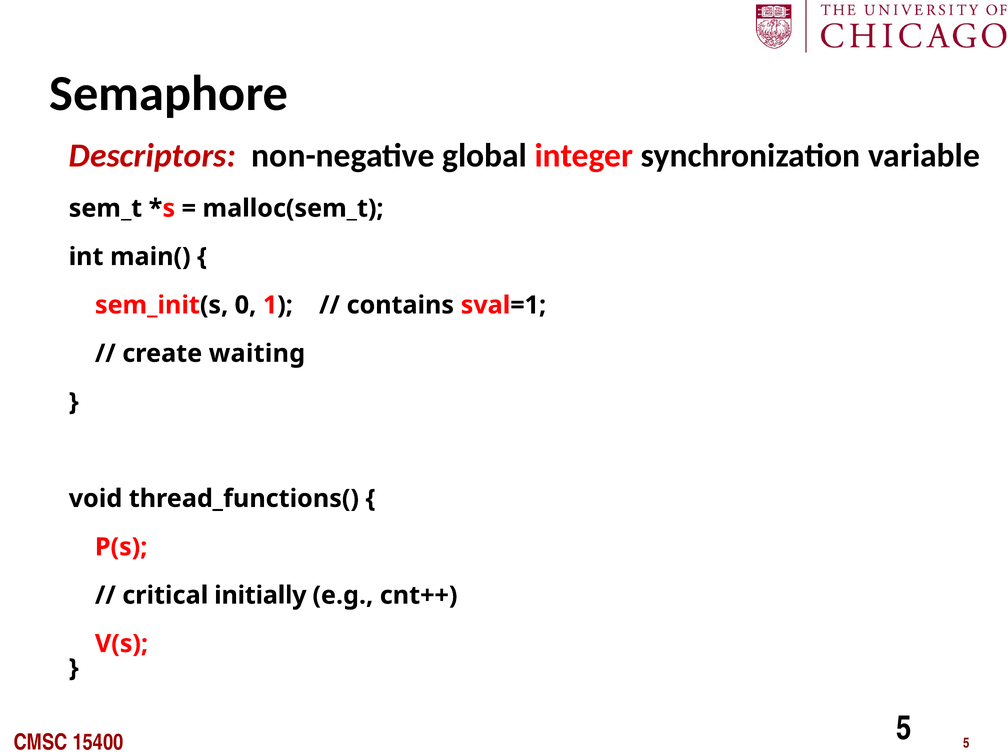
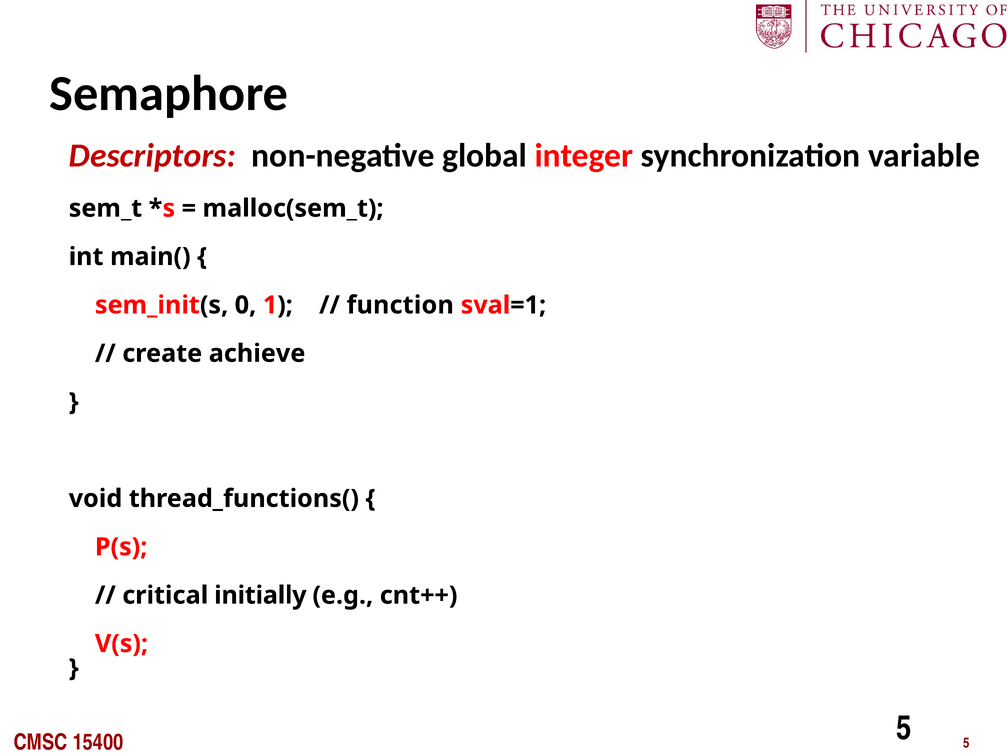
contains: contains -> function
waiting: waiting -> achieve
